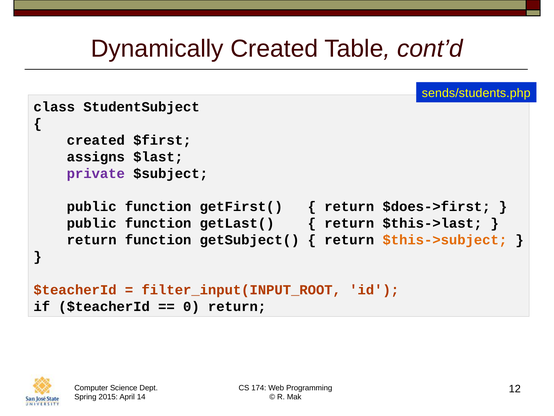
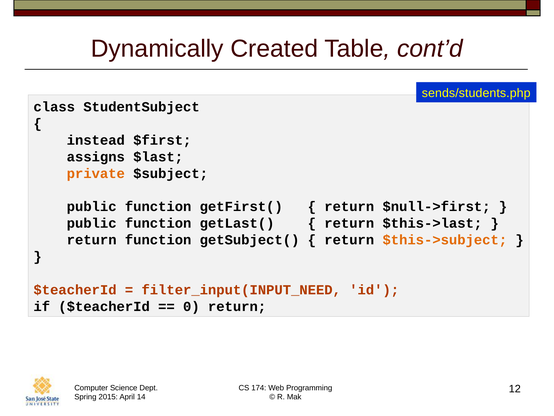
created at (96, 140): created -> instead
private colour: purple -> orange
$does->first: $does->first -> $null->first
filter_input(INPUT_ROOT: filter_input(INPUT_ROOT -> filter_input(INPUT_NEED
